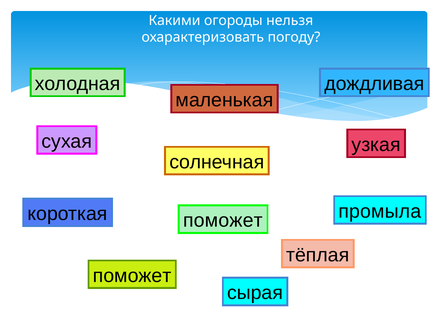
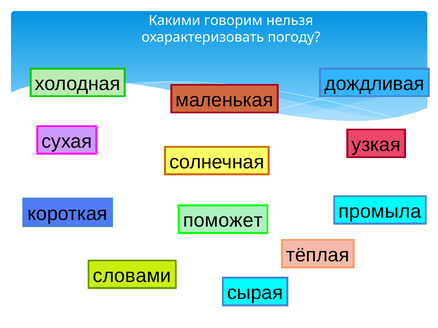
огороды: огороды -> говорим
поможет at (132, 276): поможет -> словами
